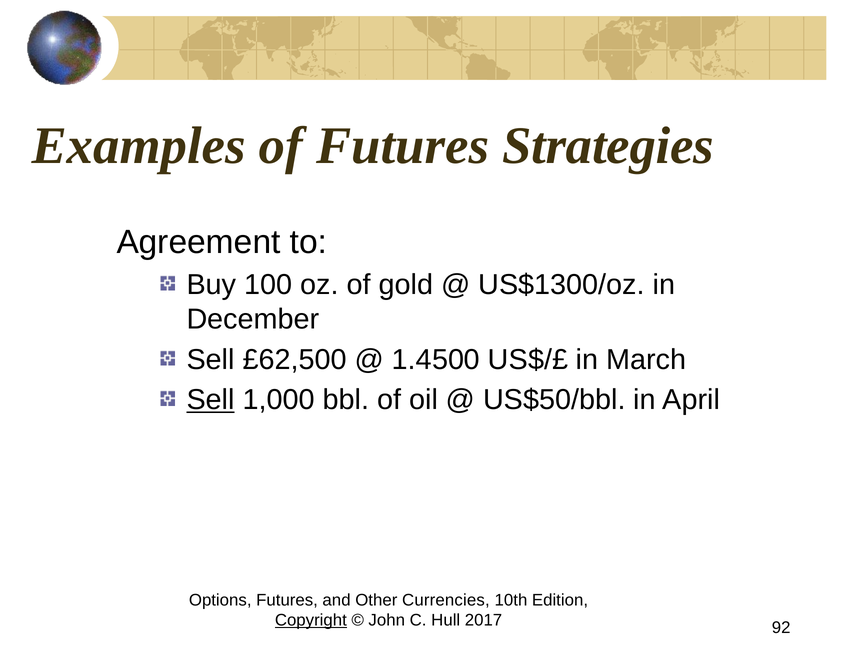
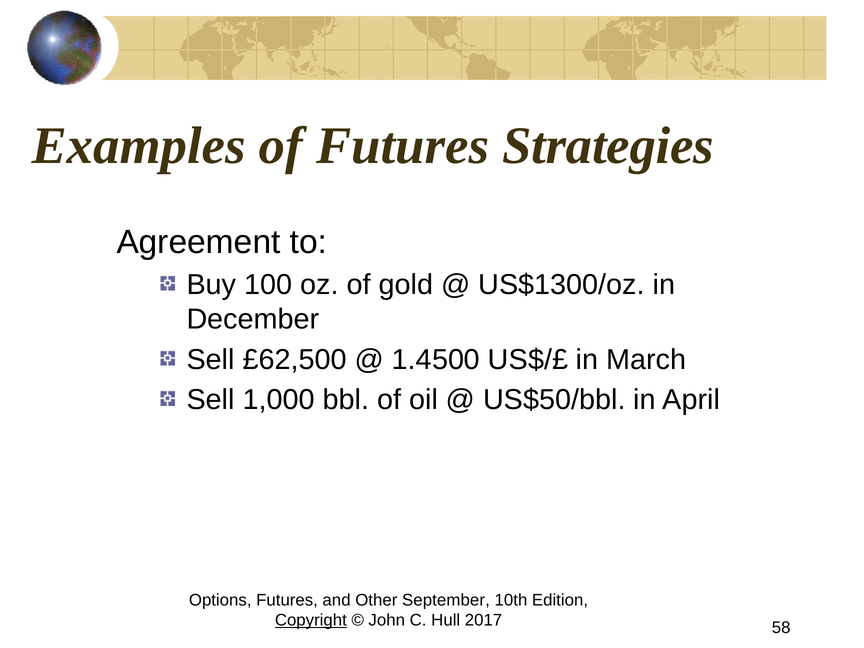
Sell at (211, 400) underline: present -> none
Currencies: Currencies -> September
92: 92 -> 58
